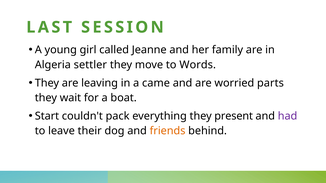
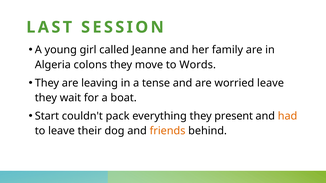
settler: settler -> colons
came: came -> tense
worried parts: parts -> leave
had colour: purple -> orange
